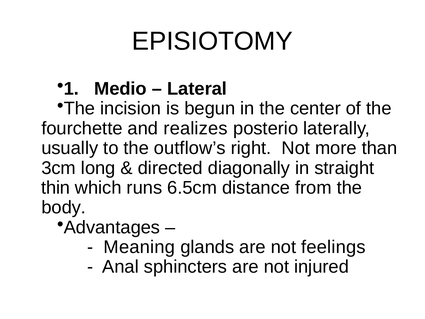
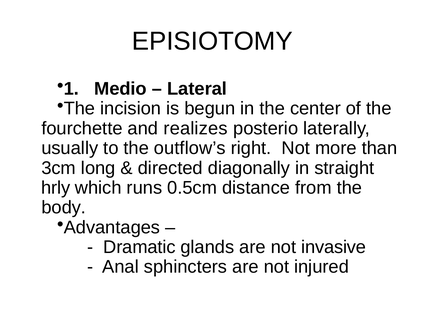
thin: thin -> hrly
6.5cm: 6.5cm -> 0.5cm
Meaning: Meaning -> Dramatic
feelings: feelings -> invasive
